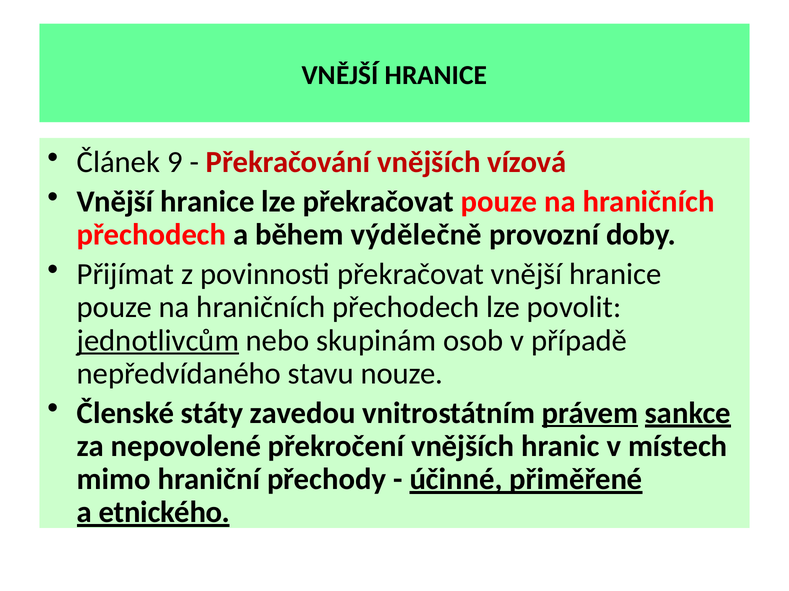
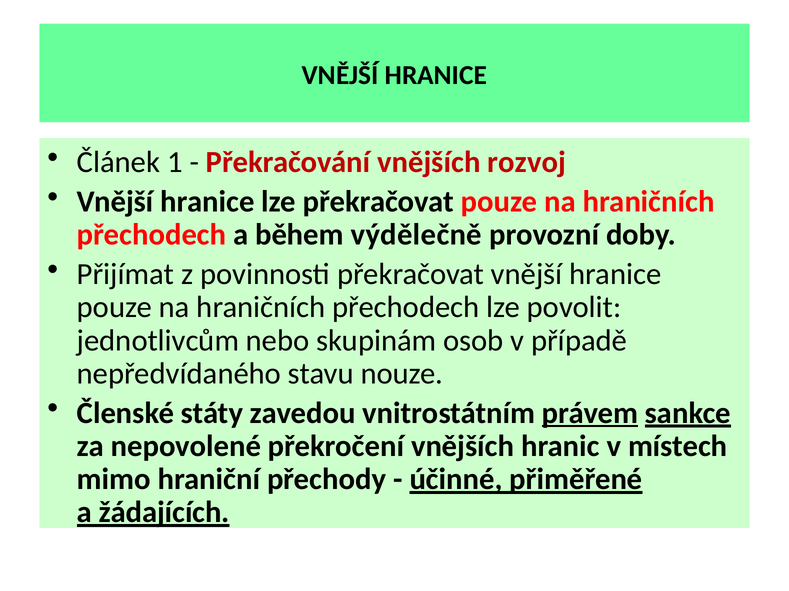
9: 9 -> 1
vízová: vízová -> rozvoj
jednotlivcům underline: present -> none
etnického: etnického -> žádajících
